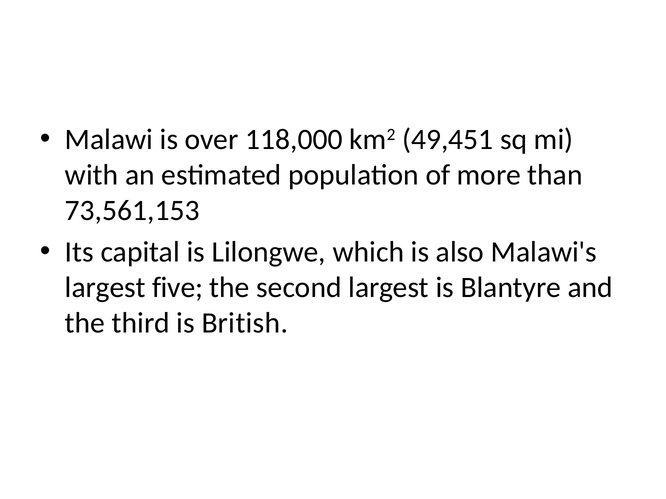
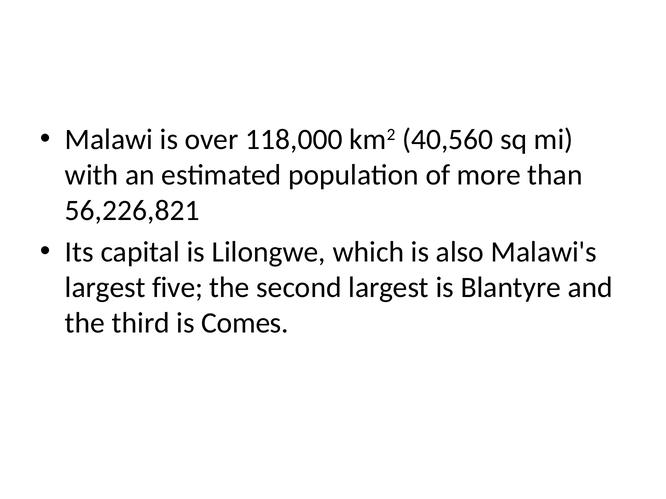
49,451: 49,451 -> 40,560
73,561,153: 73,561,153 -> 56,226,821
British: British -> Comes
